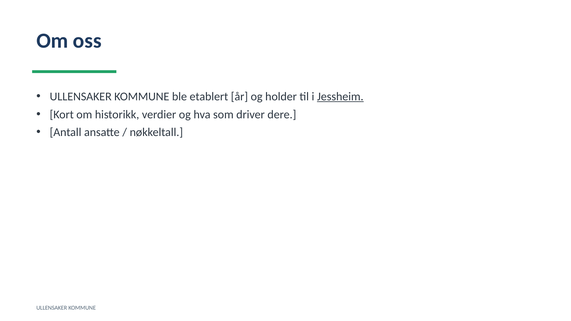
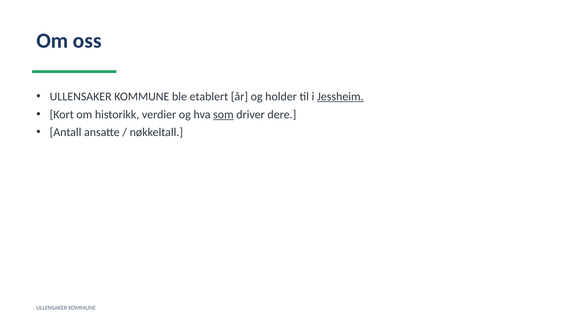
som underline: none -> present
